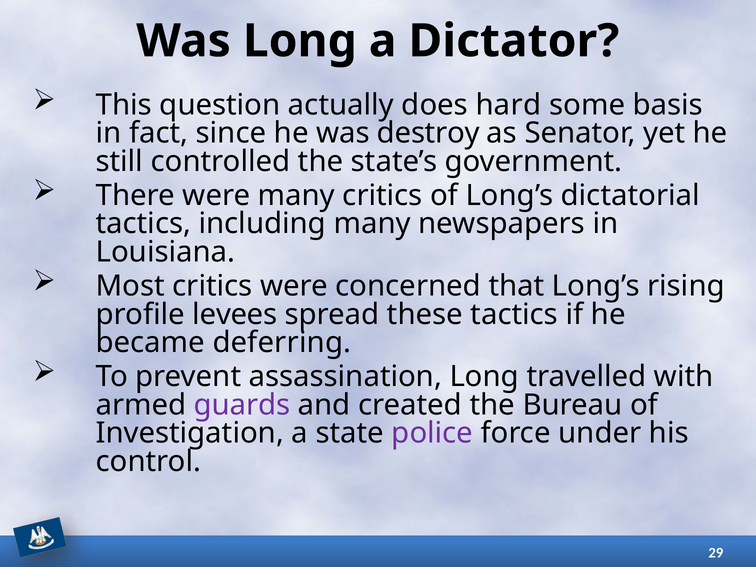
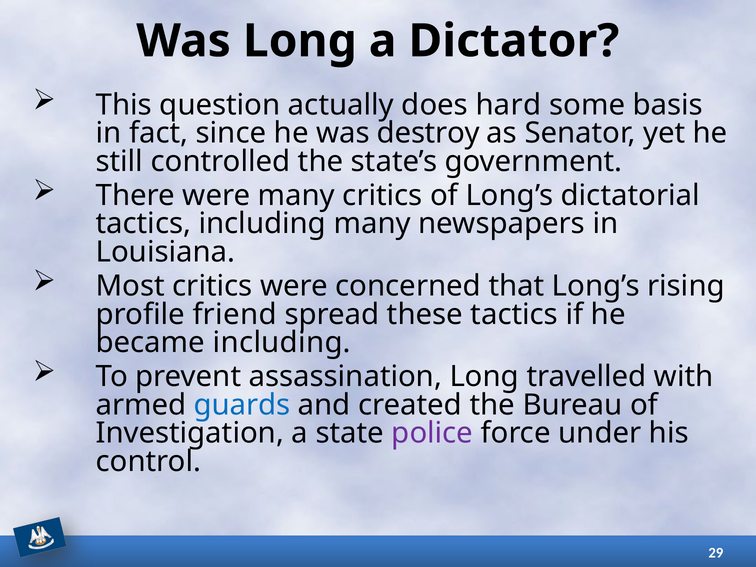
levees: levees -> friend
became deferring: deferring -> including
guards colour: purple -> blue
